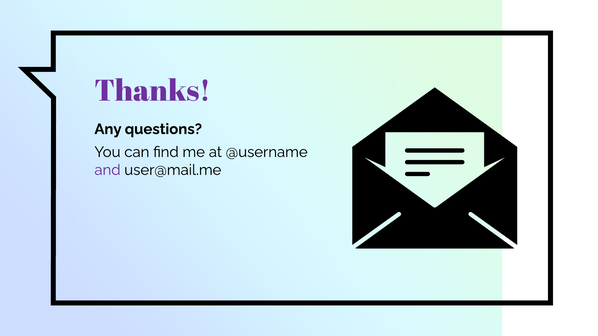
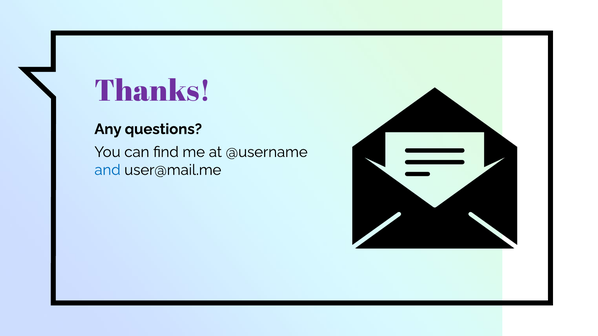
and colour: purple -> blue
